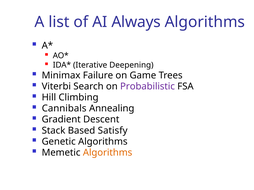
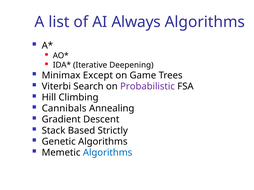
Failure: Failure -> Except
Satisfy: Satisfy -> Strictly
Algorithms at (108, 153) colour: orange -> blue
